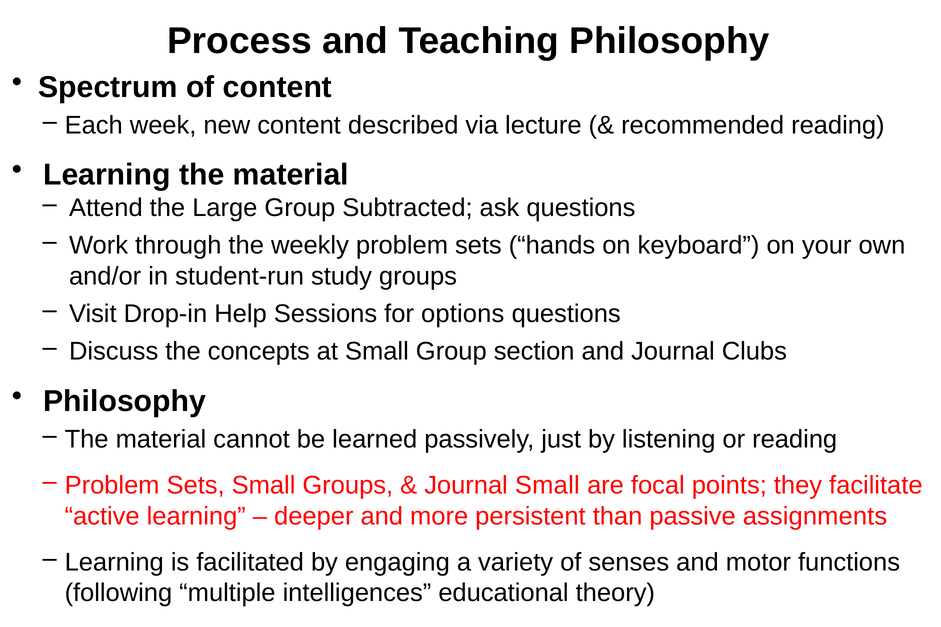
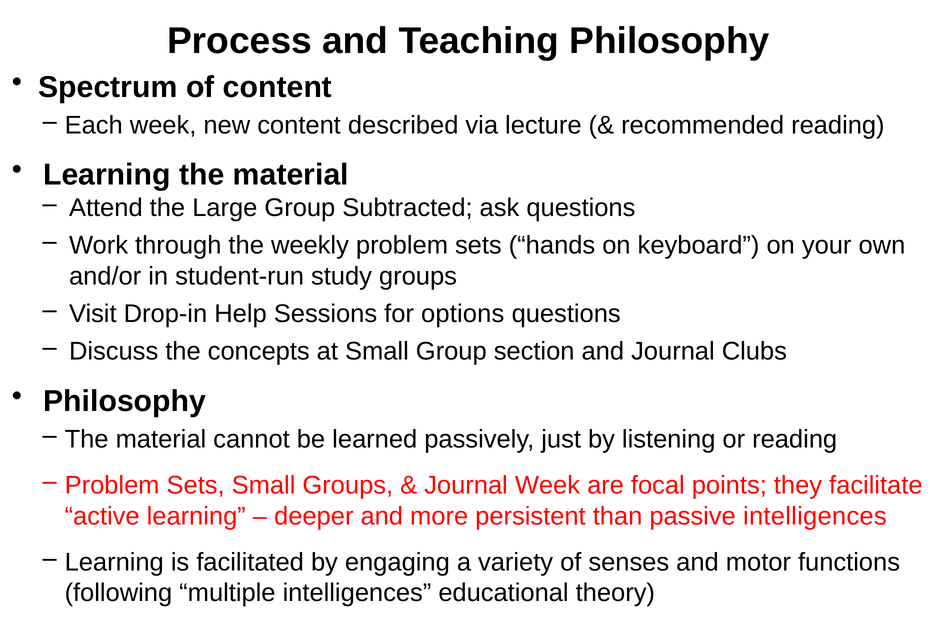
Journal Small: Small -> Week
passive assignments: assignments -> intelligences
